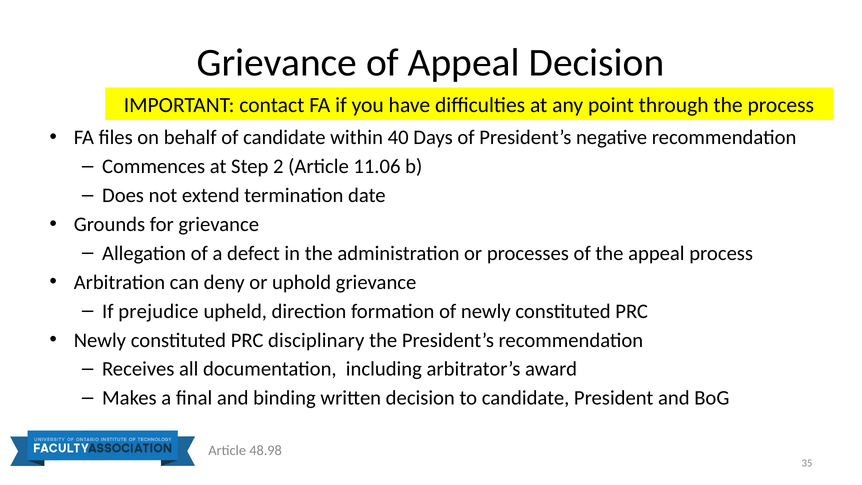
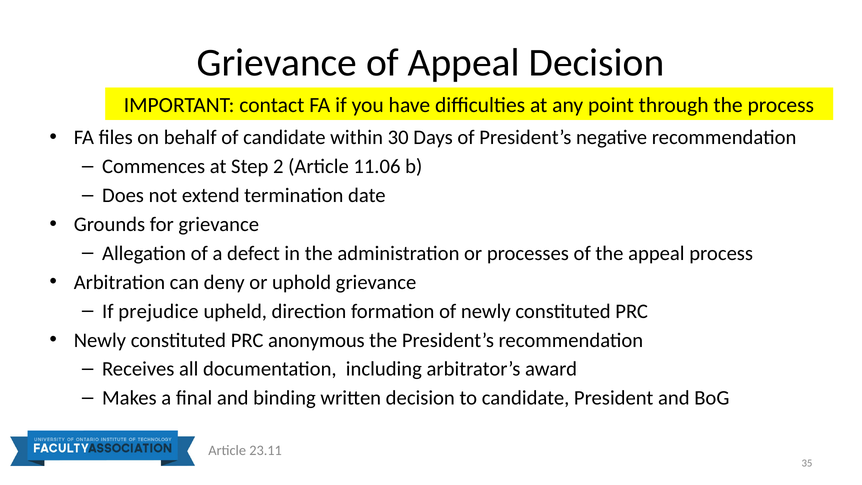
40: 40 -> 30
disciplinary: disciplinary -> anonymous
48.98: 48.98 -> 23.11
